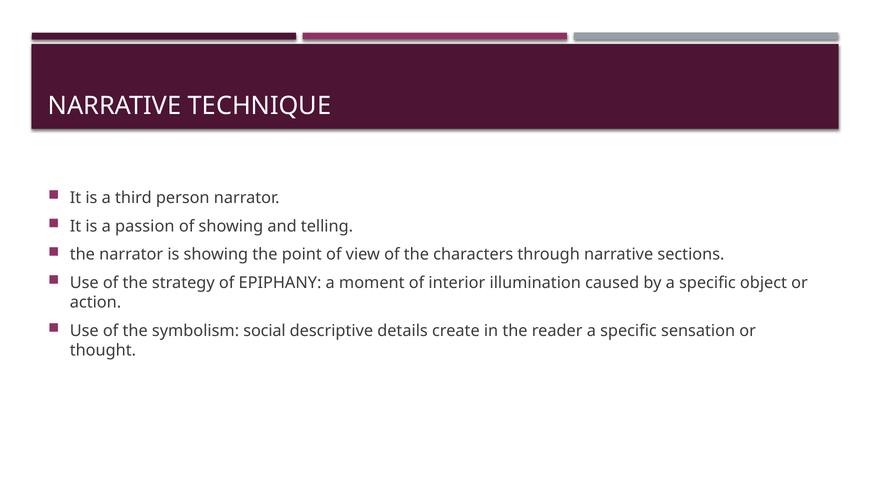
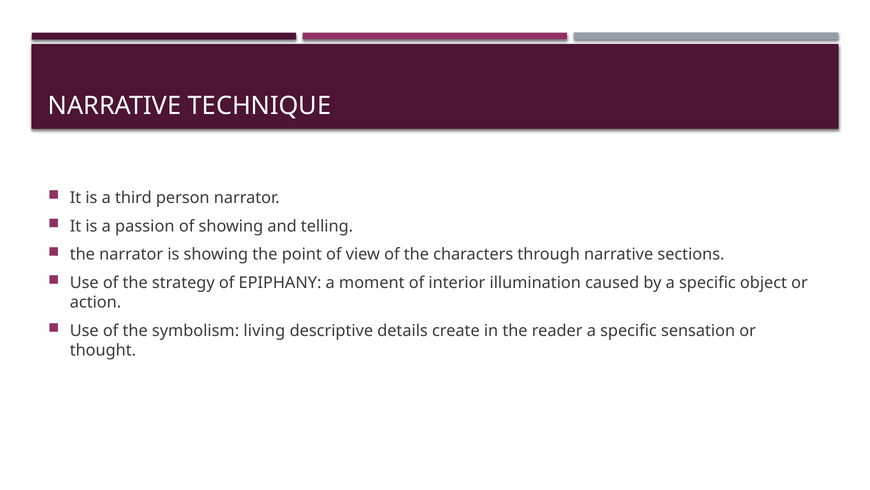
social: social -> living
